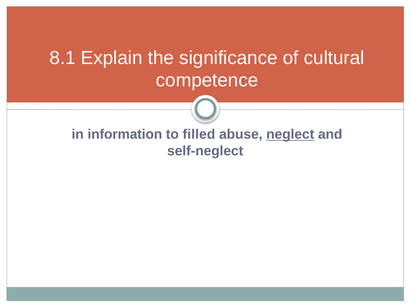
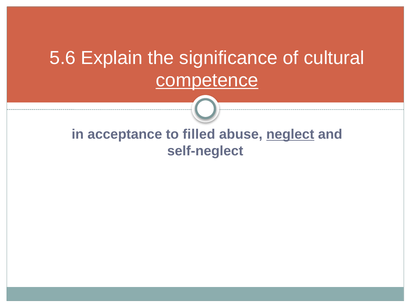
8.1: 8.1 -> 5.6
competence underline: none -> present
information: information -> acceptance
